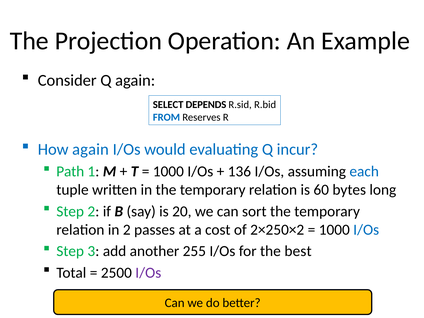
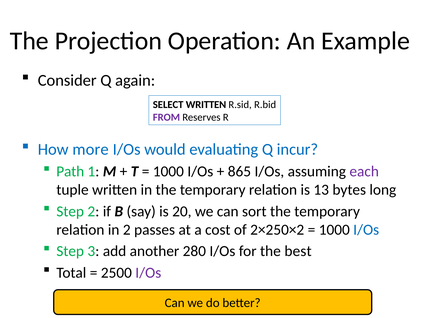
SELECT DEPENDS: DEPENDS -> WRITTEN
FROM colour: blue -> purple
How again: again -> more
136: 136 -> 865
each colour: blue -> purple
60: 60 -> 13
255: 255 -> 280
